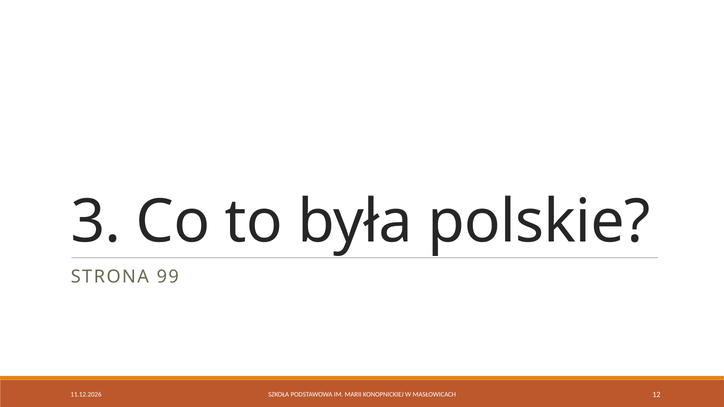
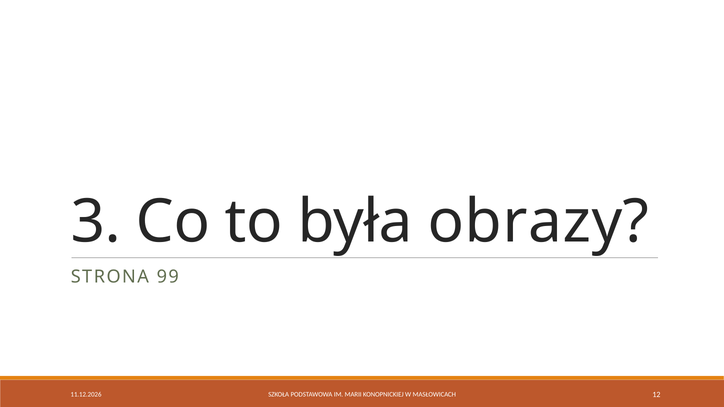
polskie: polskie -> obrazy
